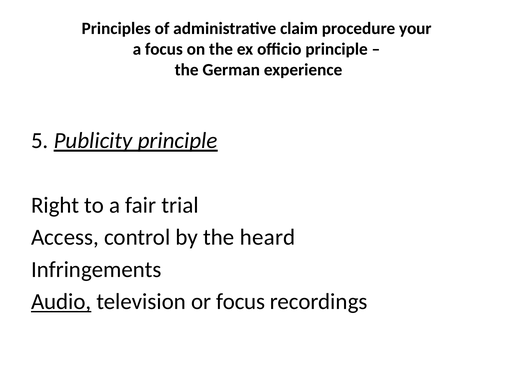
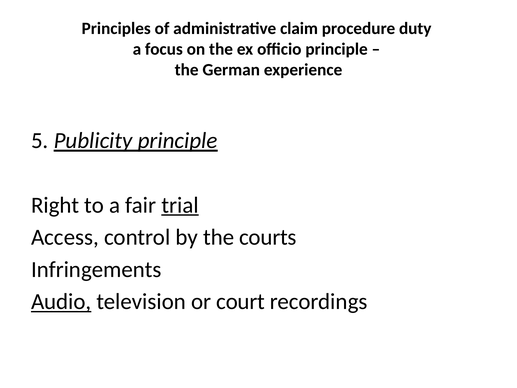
your: your -> duty
trial underline: none -> present
heard: heard -> courts
or focus: focus -> court
